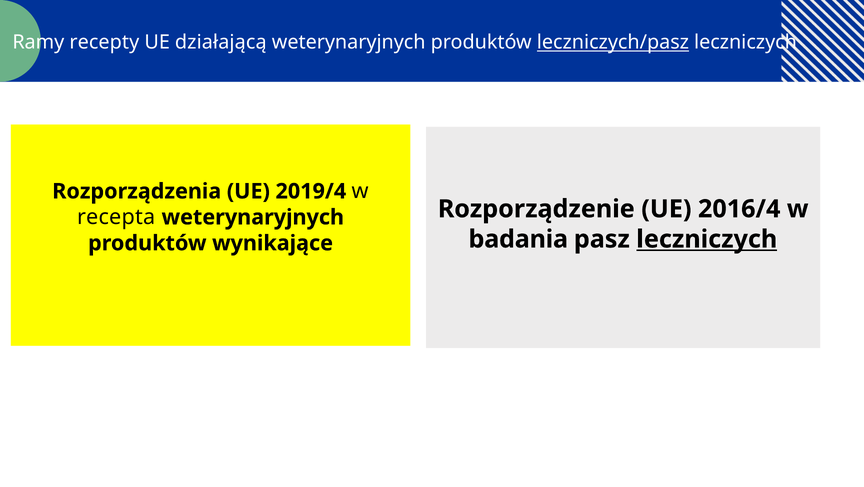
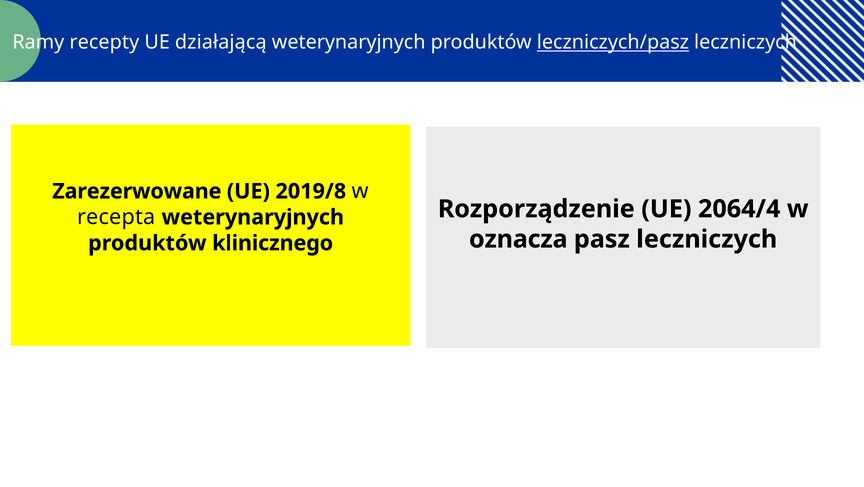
Rozporządzenia: Rozporządzenia -> Zarezerwowane
2019/4: 2019/4 -> 2019/8
2016/4: 2016/4 -> 2064/4
badania: badania -> oznacza
leczniczych at (707, 239) underline: present -> none
wynikające: wynikające -> klinicznego
